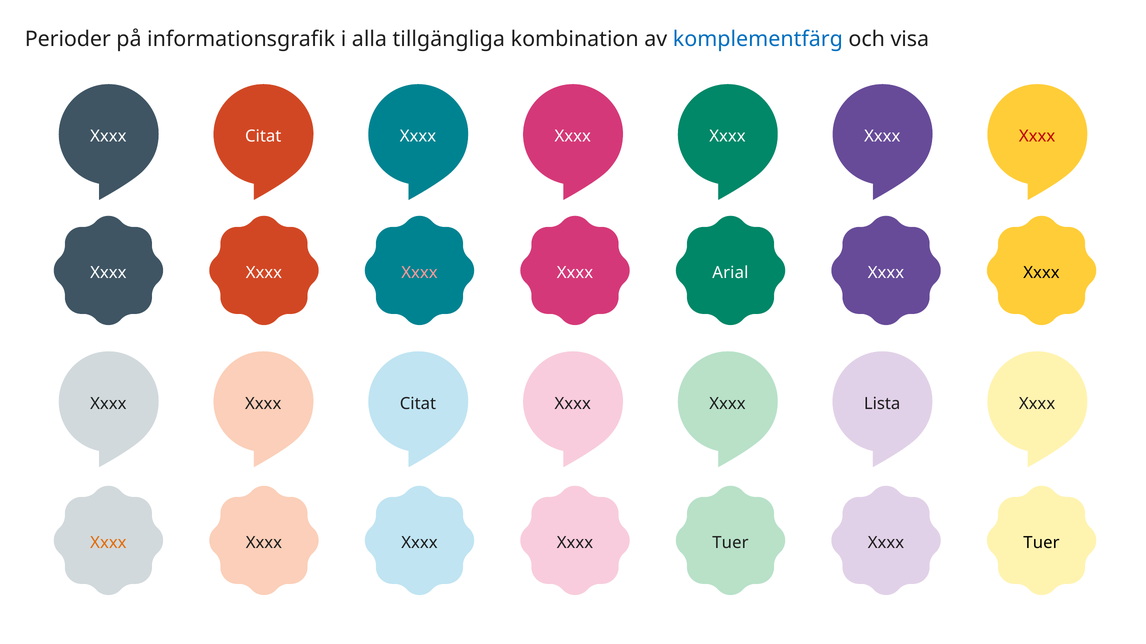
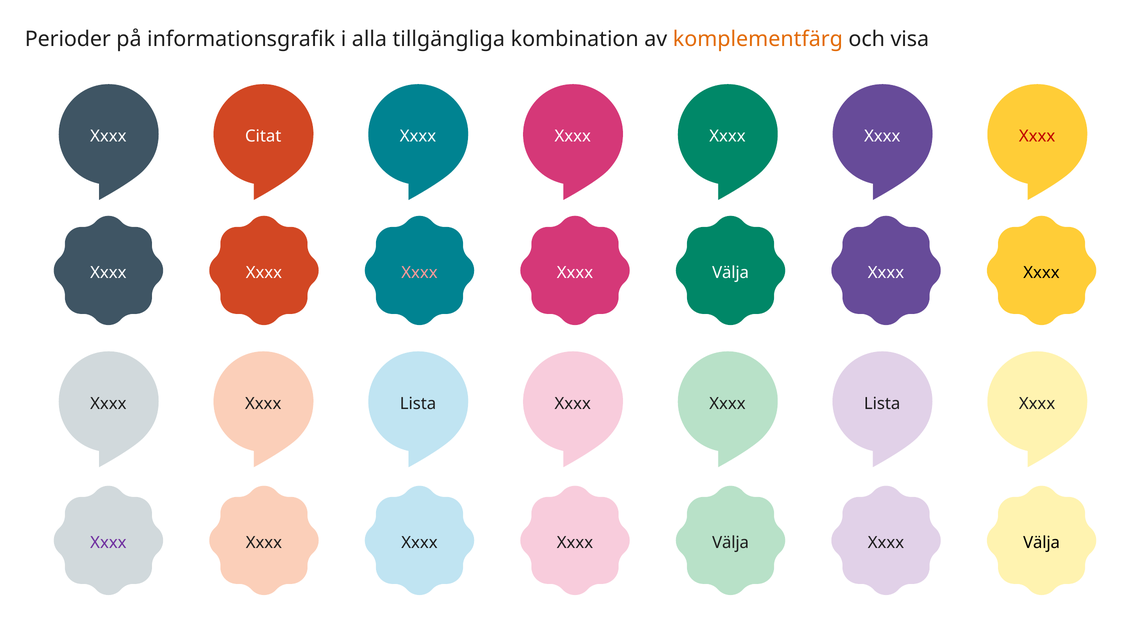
komplementfärg colour: blue -> orange
Arial at (730, 273): Arial -> Välja
Citat at (418, 404): Citat -> Lista
Xxxx at (108, 543) colour: orange -> purple
Tuer at (730, 543): Tuer -> Välja
Tuer at (1041, 543): Tuer -> Välja
